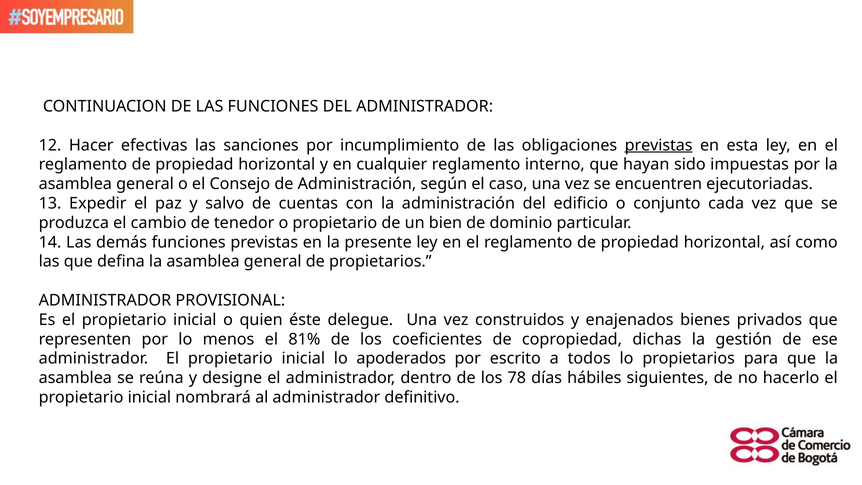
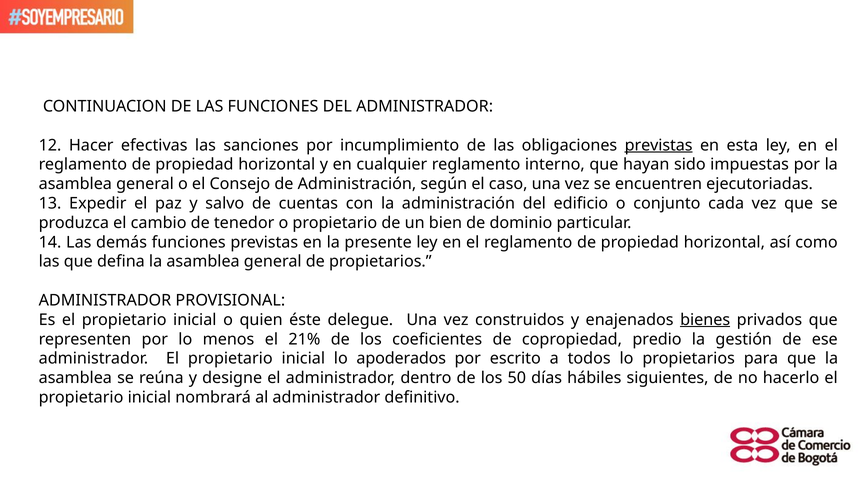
bienes underline: none -> present
81%: 81% -> 21%
dichas: dichas -> predio
78: 78 -> 50
